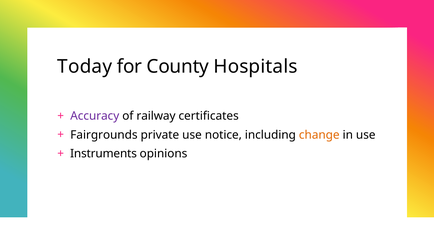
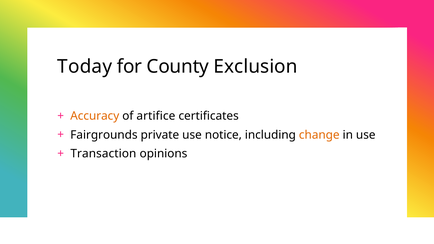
Hospitals: Hospitals -> Exclusion
Accuracy colour: purple -> orange
railway: railway -> artifice
Instruments: Instruments -> Transaction
